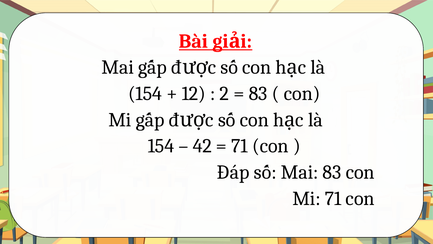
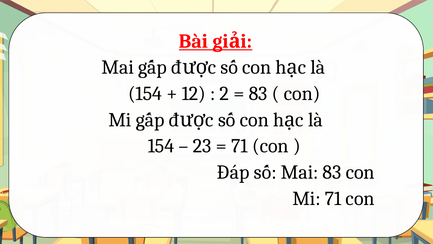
42: 42 -> 23
